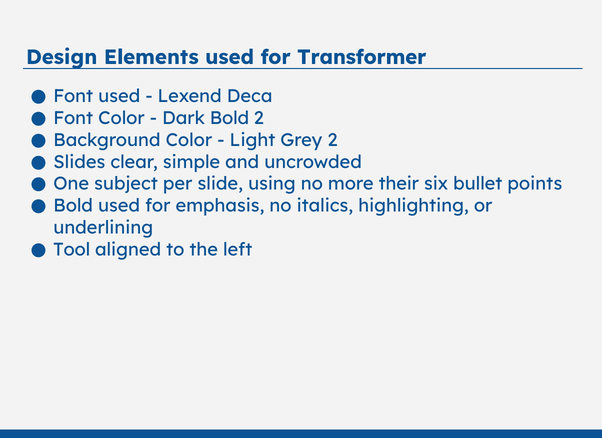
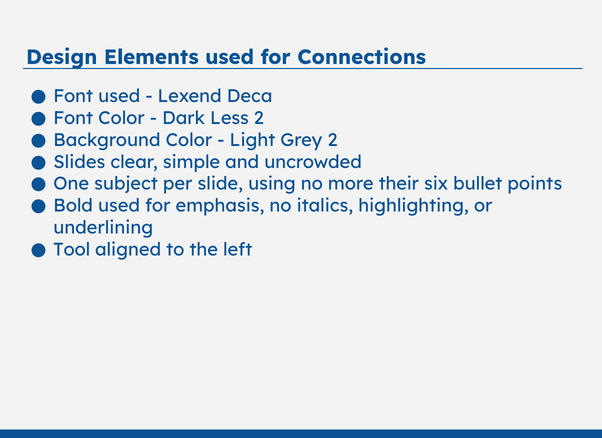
Transformer: Transformer -> Connections
Dark Bold: Bold -> Less
